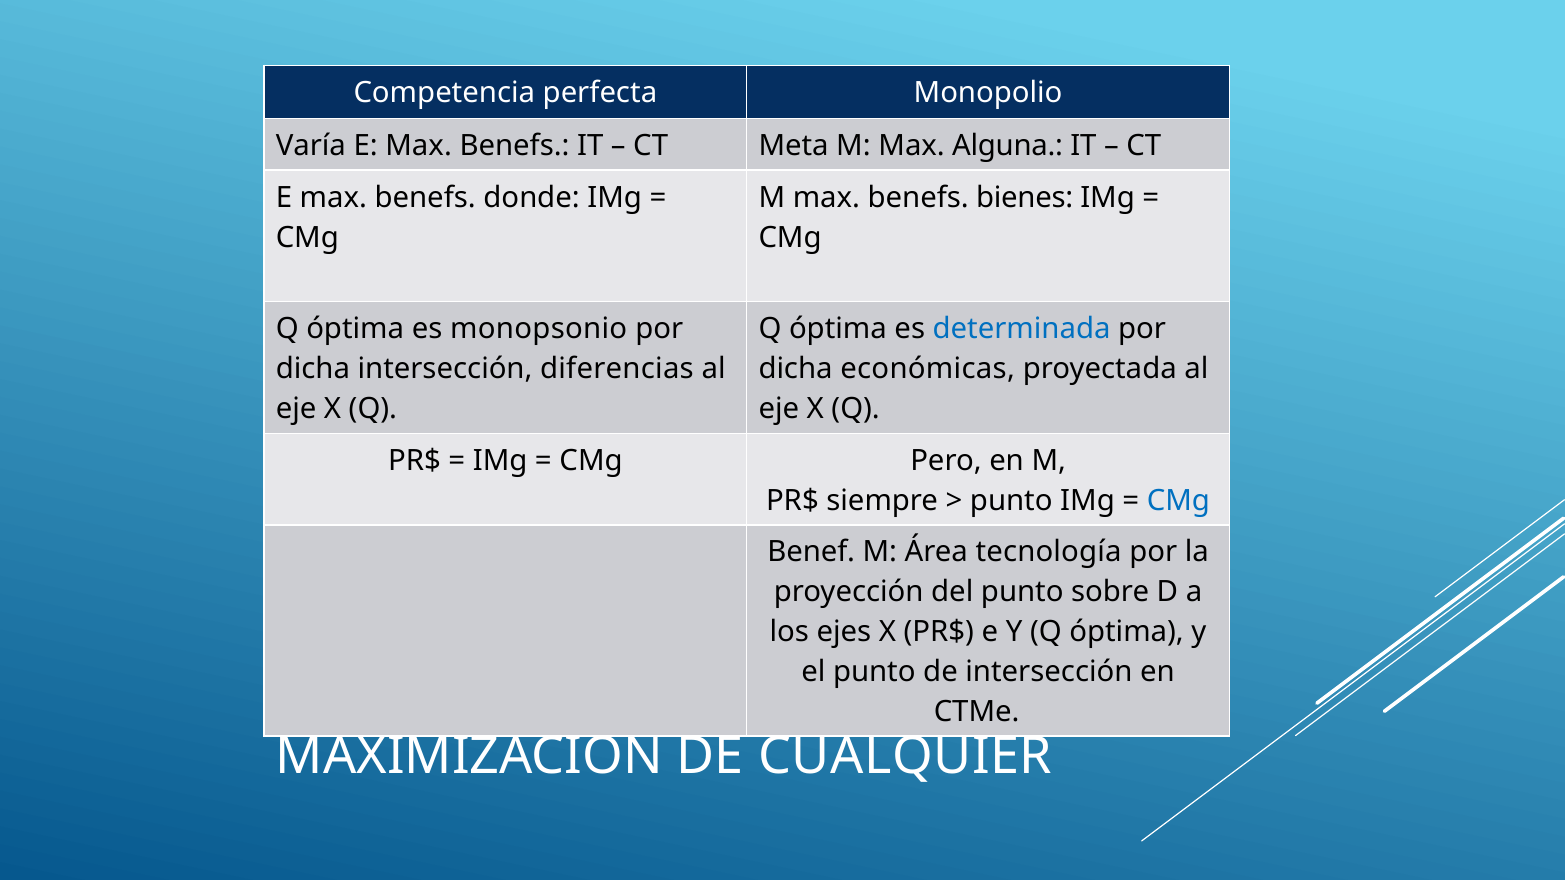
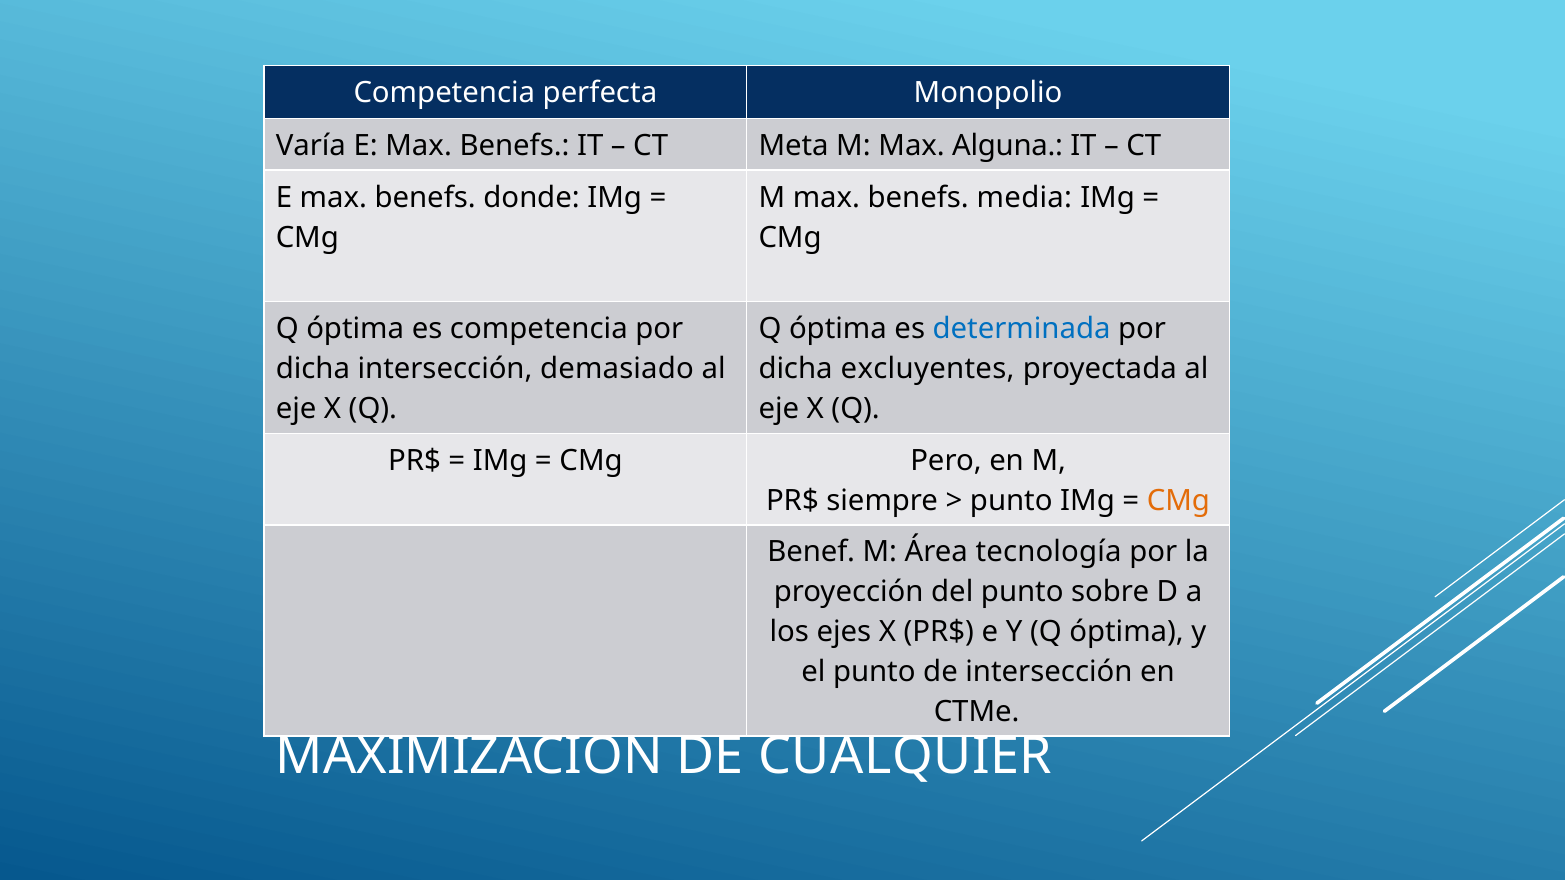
bienes: bienes -> media
es monopsonio: monopsonio -> competencia
diferencias: diferencias -> demasiado
económicas: económicas -> excluyentes
CMg at (1178, 501) colour: blue -> orange
